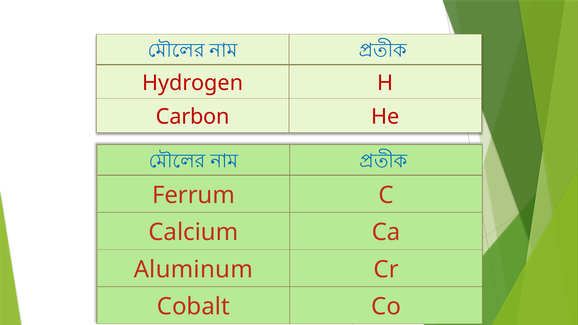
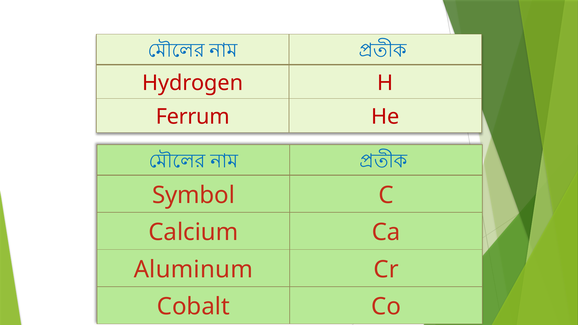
Carbon: Carbon -> Ferrum
Ferrum: Ferrum -> Symbol
